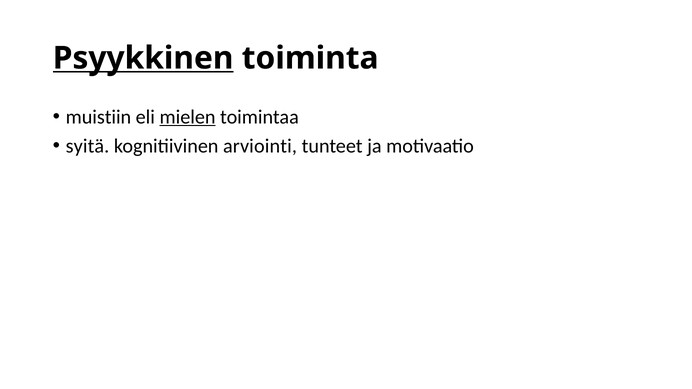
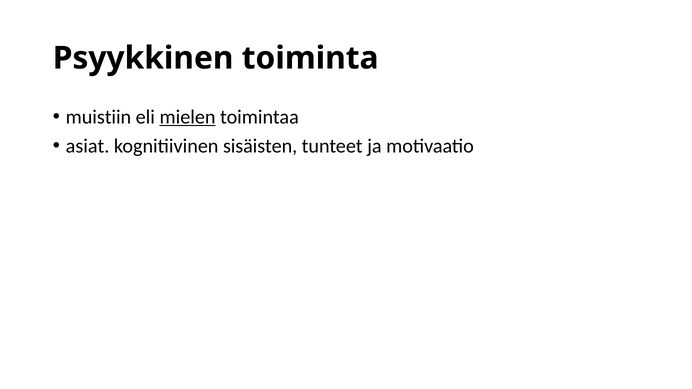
Psyykkinen underline: present -> none
syitä: syitä -> asiat
arviointi: arviointi -> sisäisten
